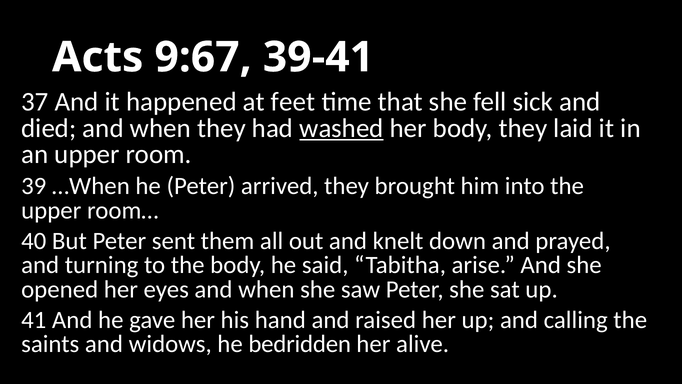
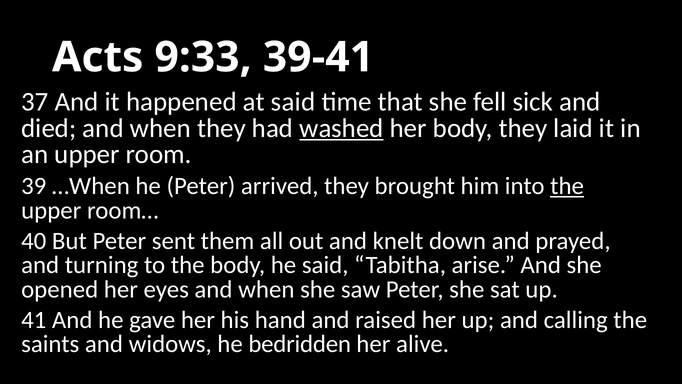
9:67: 9:67 -> 9:33
at feet: feet -> said
the at (567, 186) underline: none -> present
